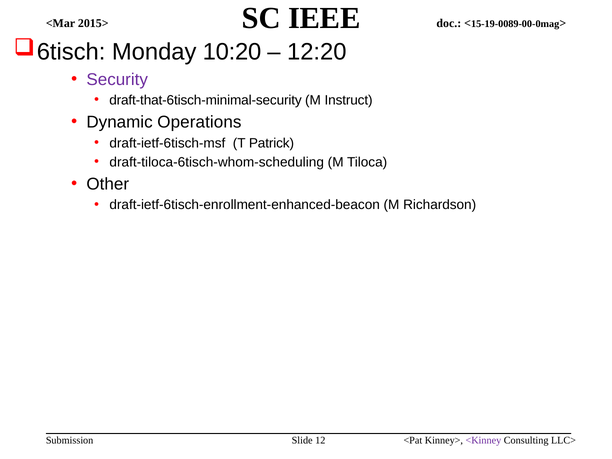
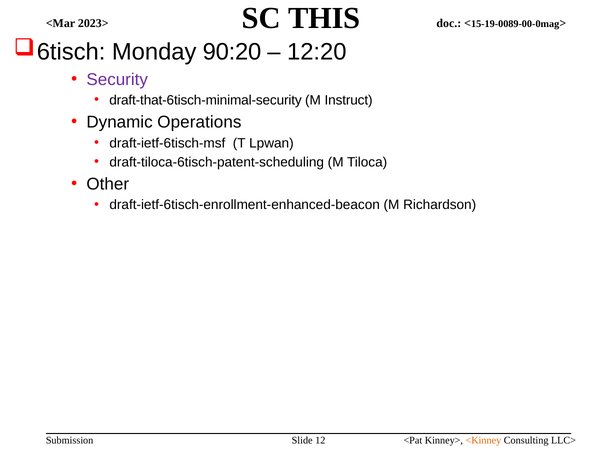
IEEE: IEEE -> THIS
2015>: 2015> -> 2023>
10:20: 10:20 -> 90:20
Patrick: Patrick -> Lpwan
draft-tiloca-6tisch-whom-scheduling: draft-tiloca-6tisch-whom-scheduling -> draft-tiloca-6tisch-patent-scheduling
<Kinney colour: purple -> orange
